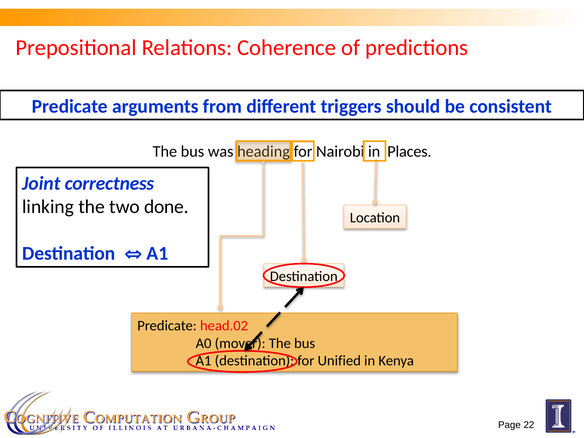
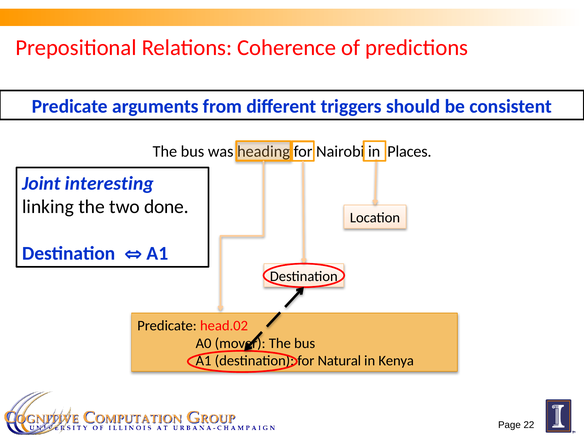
correctness: correctness -> interesting
Unified: Unified -> Natural
